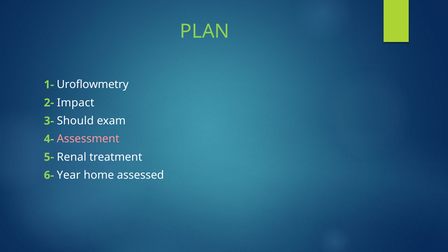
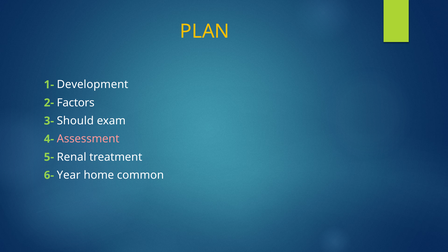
PLAN colour: light green -> yellow
Uroflowmetry: Uroflowmetry -> Development
Impact: Impact -> Factors
assessed: assessed -> common
